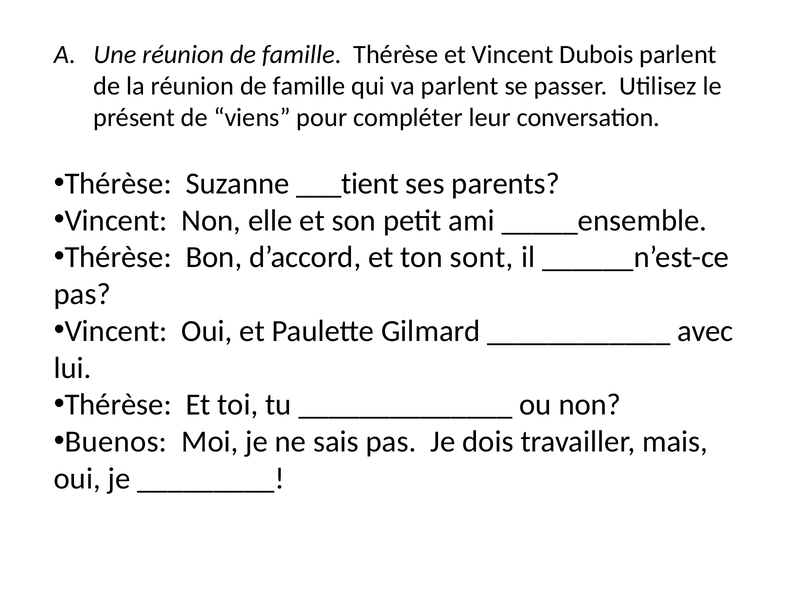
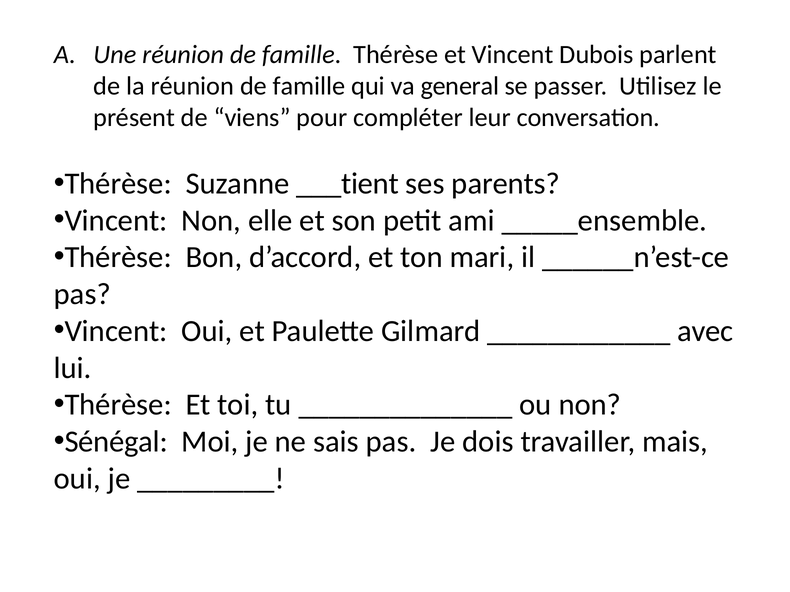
va parlent: parlent -> general
sont: sont -> mari
Buenos: Buenos -> Sénégal
